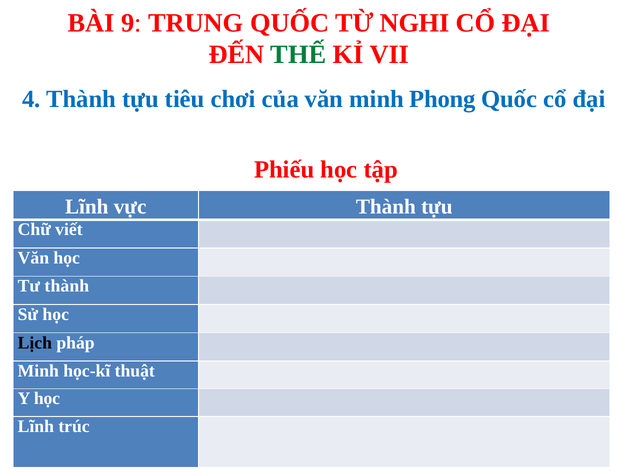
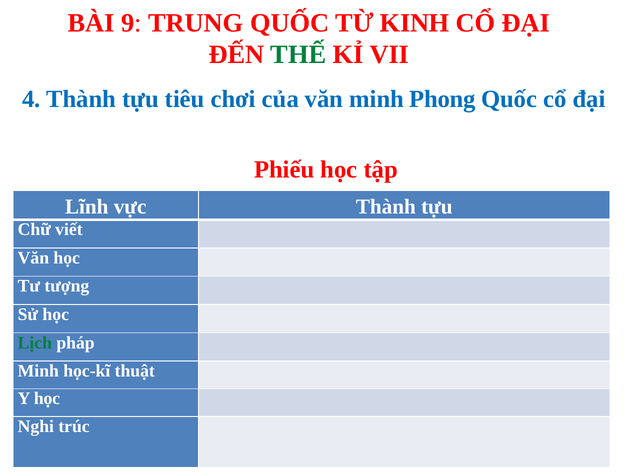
NGHI: NGHI -> KINH
Tư thành: thành -> tượng
Lịch colour: black -> green
Lĩnh at (36, 426): Lĩnh -> Nghi
